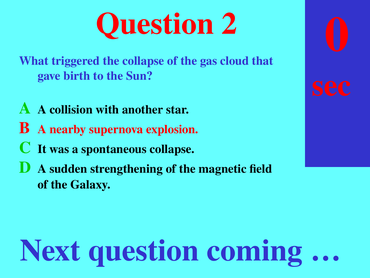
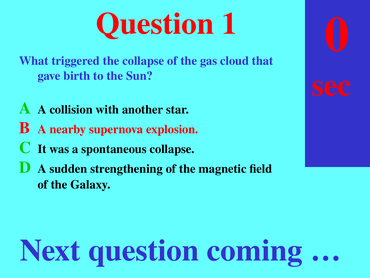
Question 2: 2 -> 1
